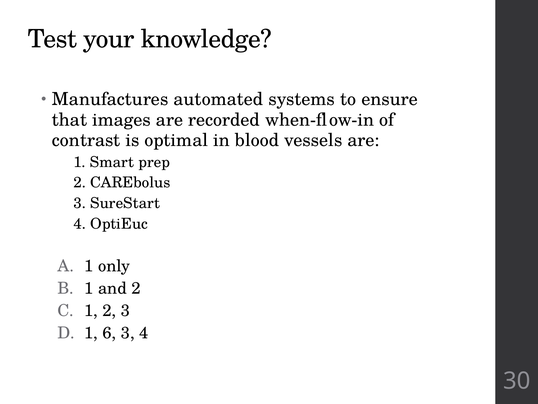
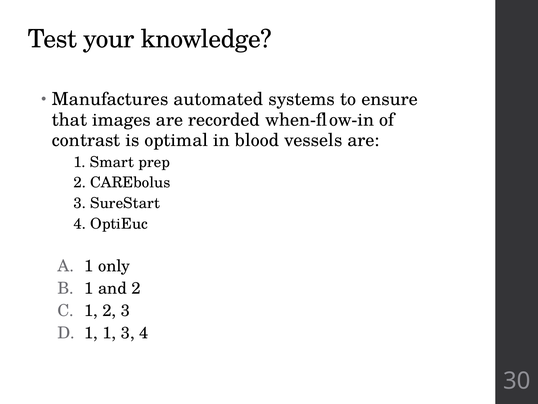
1 6: 6 -> 1
